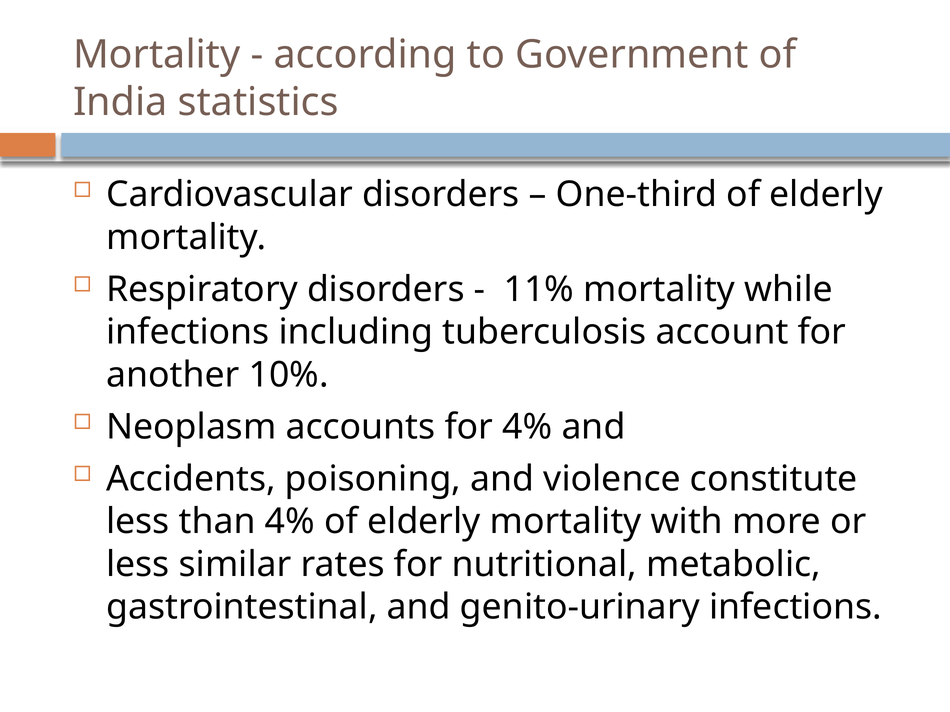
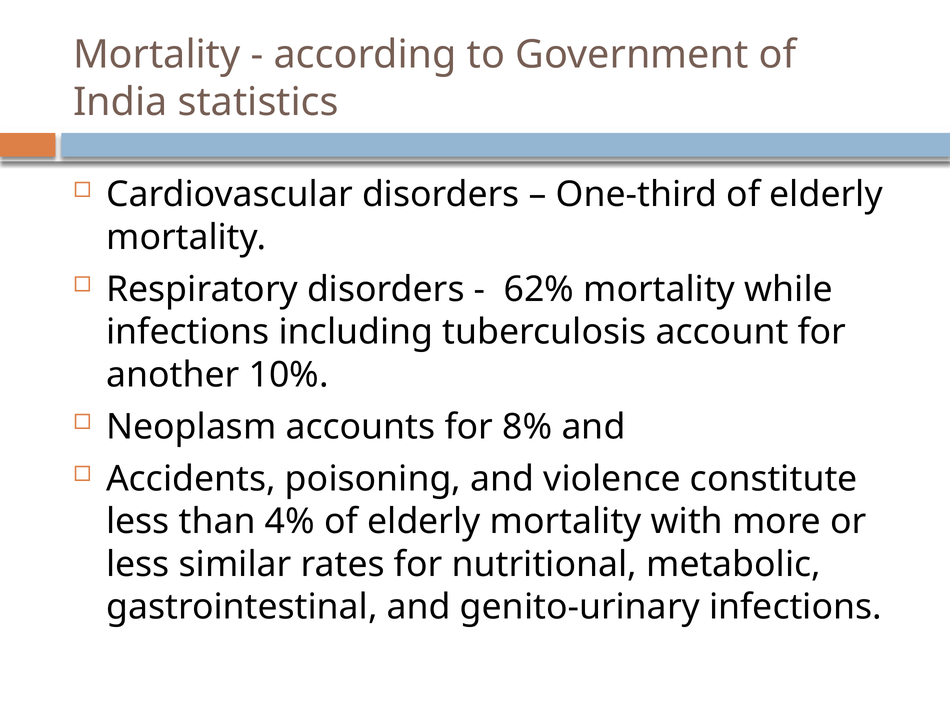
11%: 11% -> 62%
for 4%: 4% -> 8%
